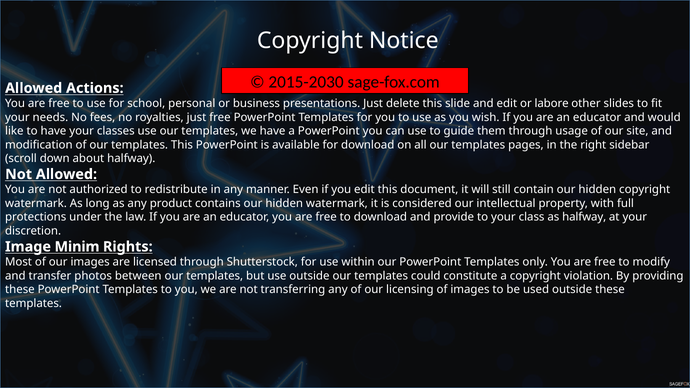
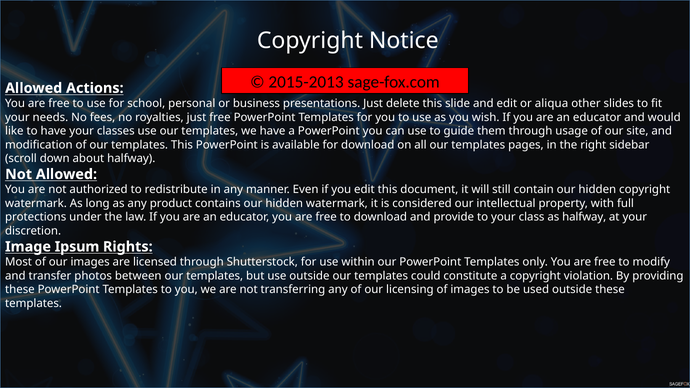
2015-2030: 2015-2030 -> 2015-2013
labore: labore -> aliqua
Minim: Minim -> Ipsum
